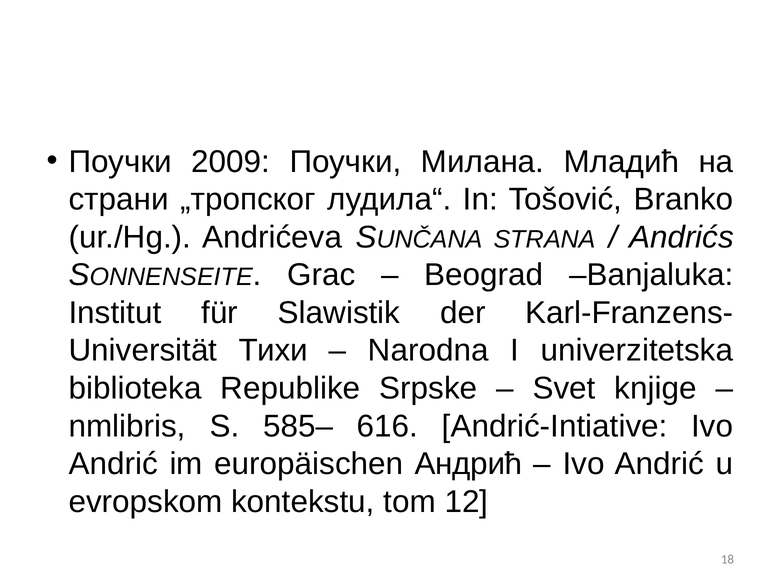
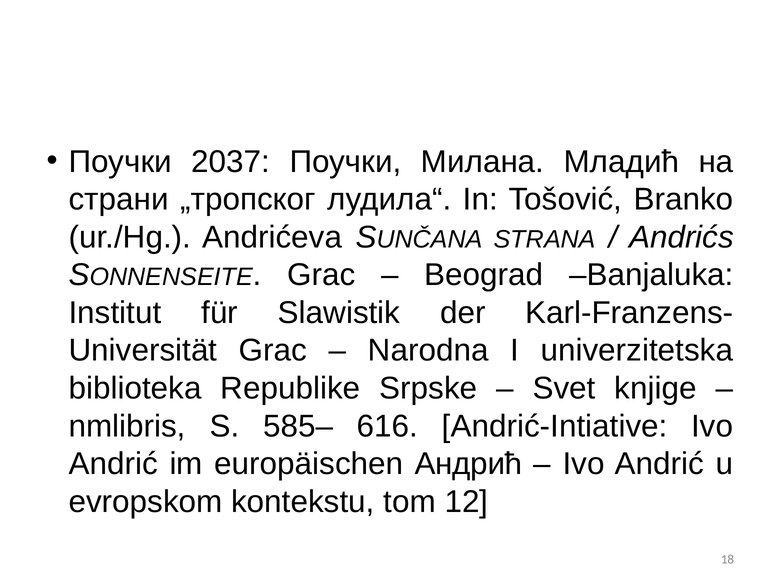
2009: 2009 -> 2037
Тихи at (273, 350): Тихи -> Grac
